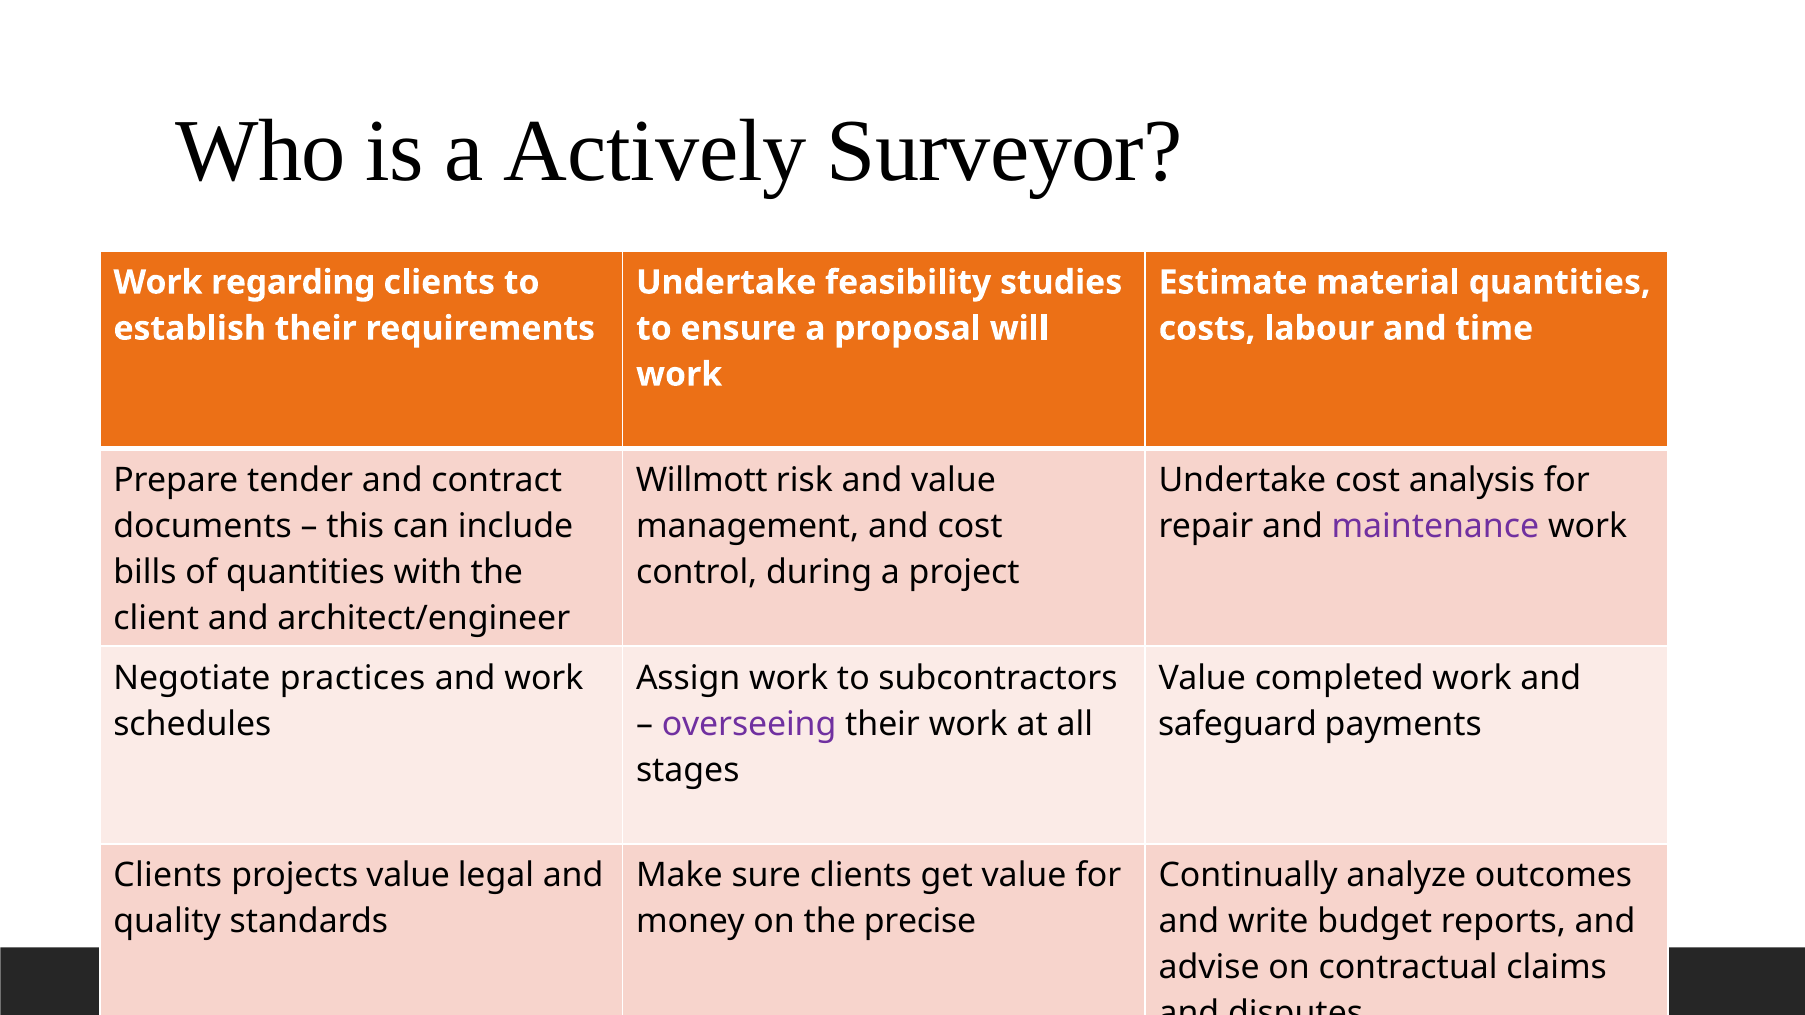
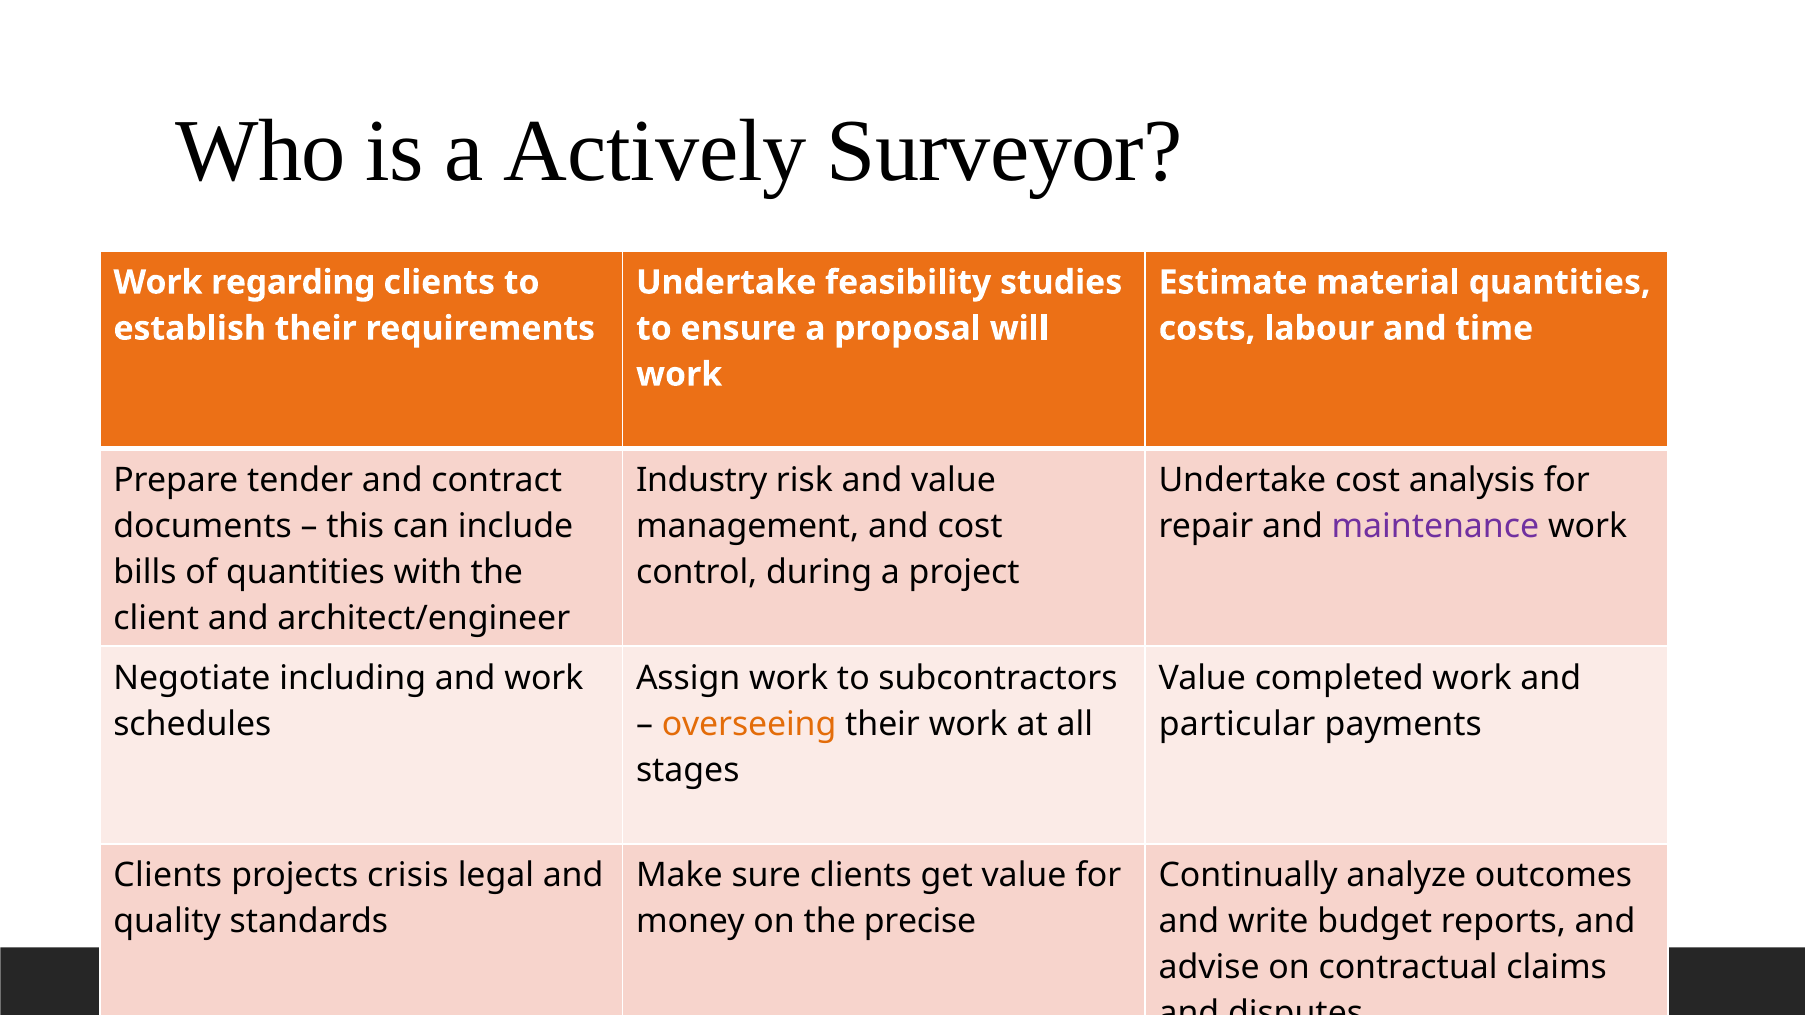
Willmott: Willmott -> Industry
practices: practices -> including
overseeing colour: purple -> orange
safeguard: safeguard -> particular
projects value: value -> crisis
